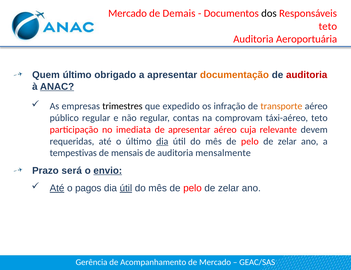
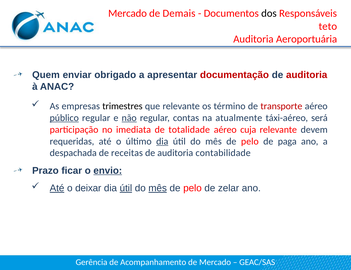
Quem último: último -> enviar
documentação colour: orange -> red
ANAC underline: present -> none
que expedido: expedido -> relevante
infração: infração -> término
transporte colour: orange -> red
público underline: none -> present
não underline: none -> present
comprovam: comprovam -> atualmente
táxi-aéreo teto: teto -> será
de apresentar: apresentar -> totalidade
zelar at (287, 141): zelar -> paga
tempestivas: tempestivas -> despachada
mensais: mensais -> receitas
mensalmente: mensalmente -> contabilidade
será: será -> ficar
pagos: pagos -> deixar
mês at (158, 188) underline: none -> present
